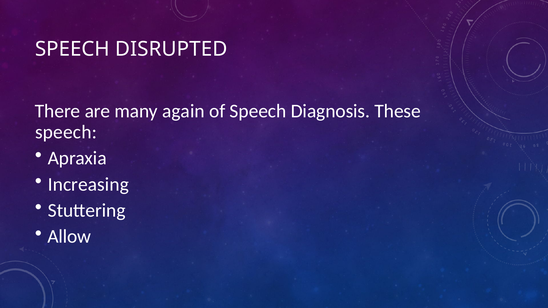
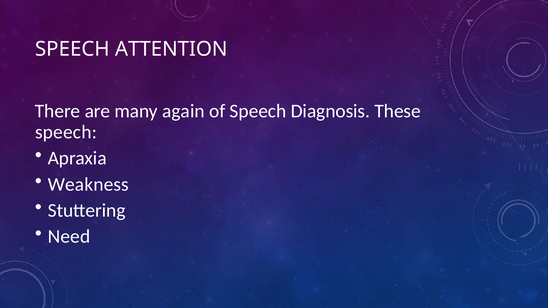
DISRUPTED: DISRUPTED -> ATTENTION
Increasing: Increasing -> Weakness
Allow: Allow -> Need
